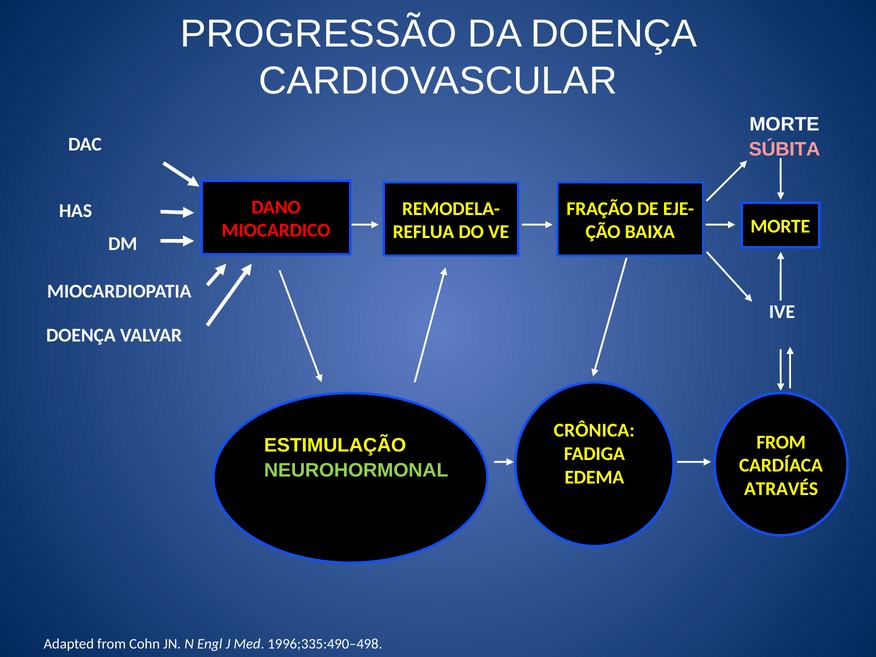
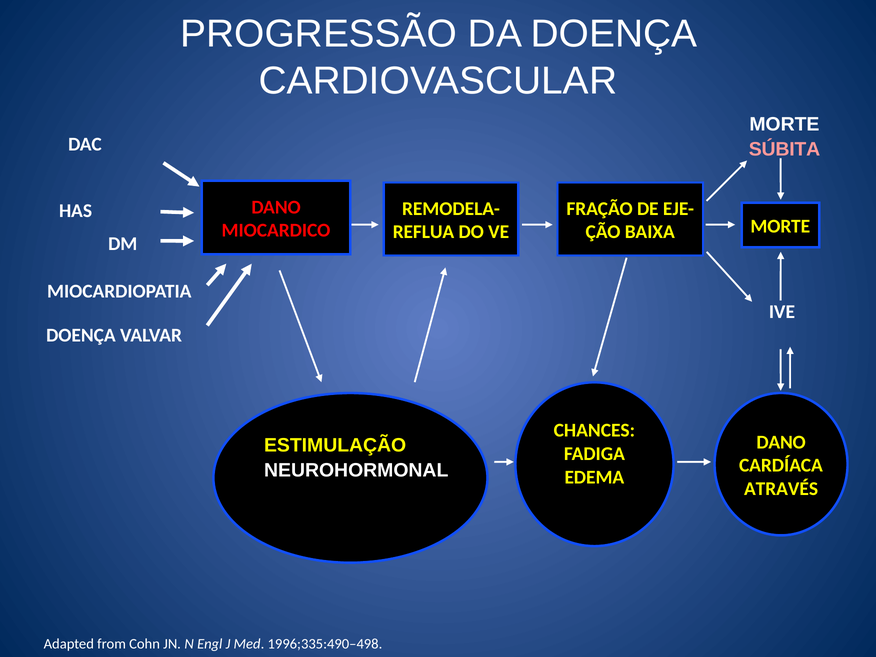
CRÔNICA: CRÔNICA -> CHANCES
FROM at (781, 442): FROM -> DANO
NEUROHORMONAL colour: light green -> white
